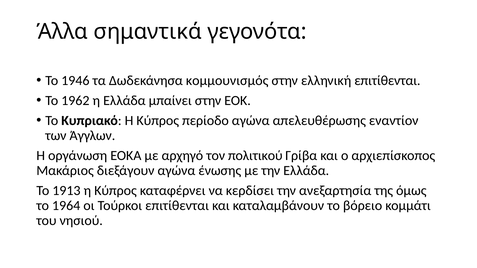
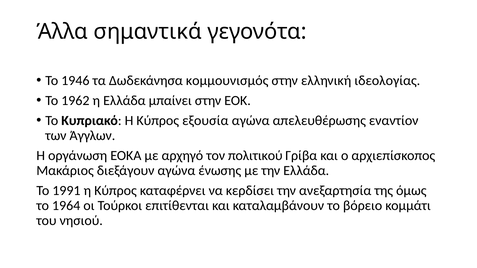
ελληνική επιτίθενται: επιτίθενται -> ιδεολογίας
περίοδο: περίοδο -> εξουσία
1913: 1913 -> 1991
